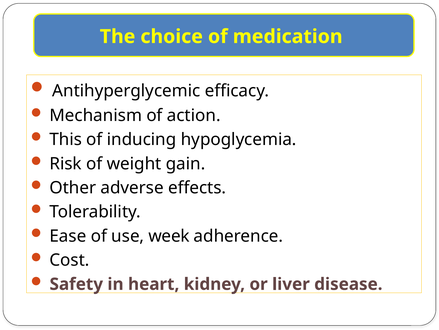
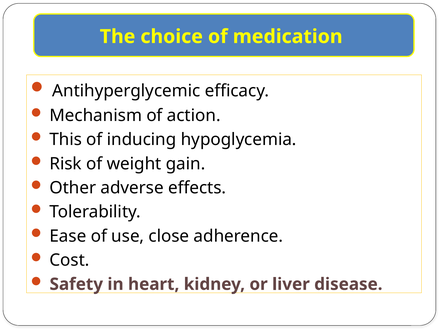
week: week -> close
